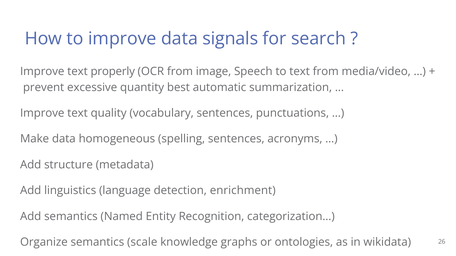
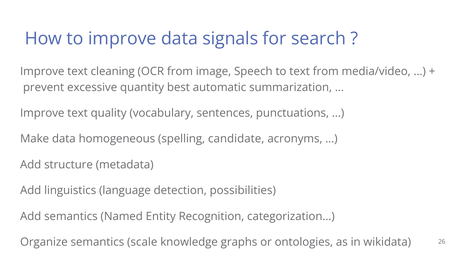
properly: properly -> cleaning
spelling sentences: sentences -> candidate
enrichment: enrichment -> possibilities
